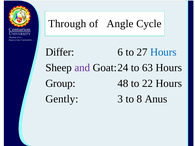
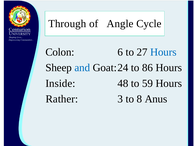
Differ: Differ -> Colon
63: 63 -> 86
and colour: purple -> blue
22: 22 -> 59
Group: Group -> Inside
Gently: Gently -> Rather
